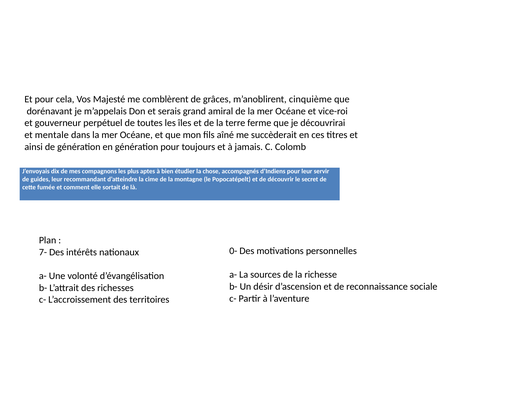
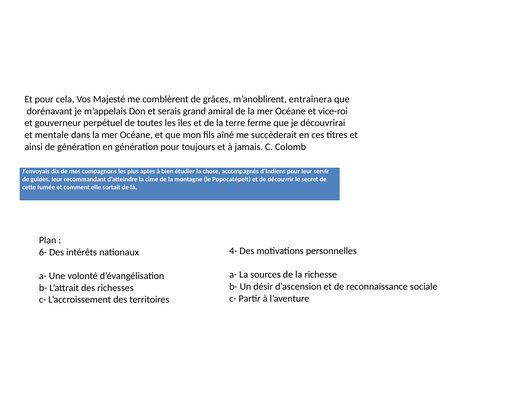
cinquième: cinquième -> entraînera
0-: 0- -> 4-
7-: 7- -> 6-
